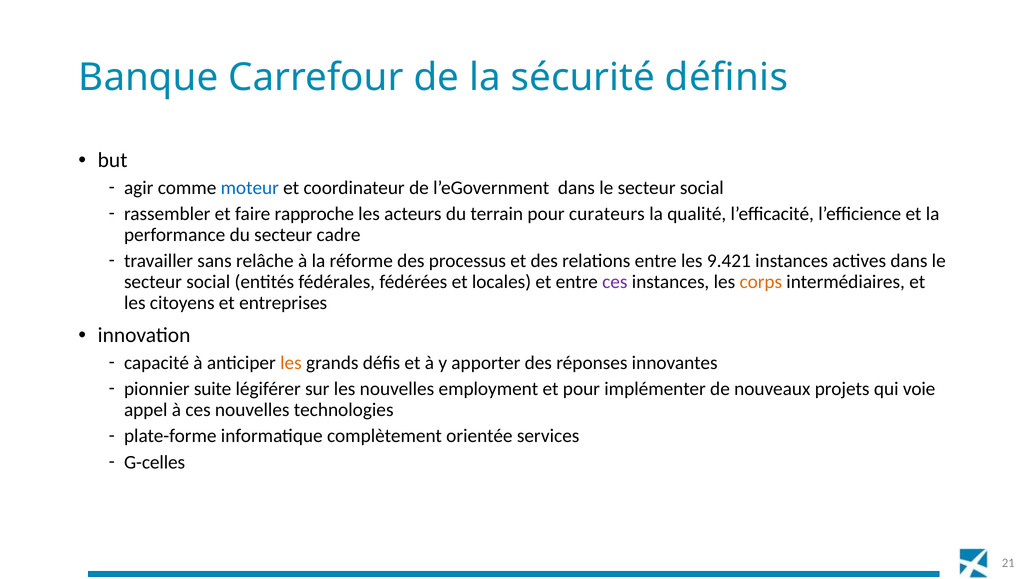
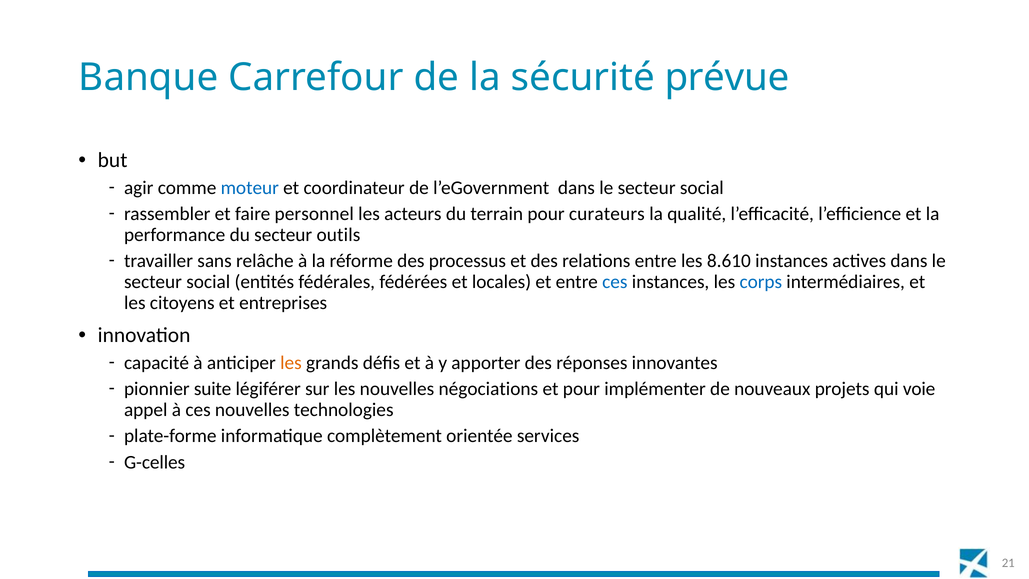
définis: définis -> prévue
rapproche: rapproche -> personnel
cadre: cadre -> outils
9.421: 9.421 -> 8.610
ces at (615, 282) colour: purple -> blue
corps colour: orange -> blue
employment: employment -> négociations
